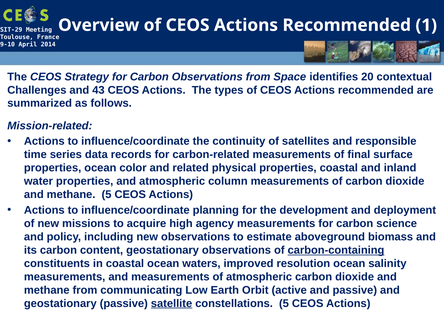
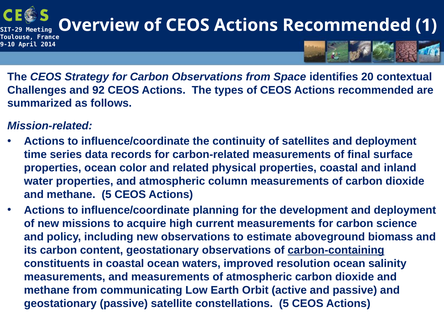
43: 43 -> 92
satellites and responsible: responsible -> deployment
agency: agency -> current
satellite underline: present -> none
